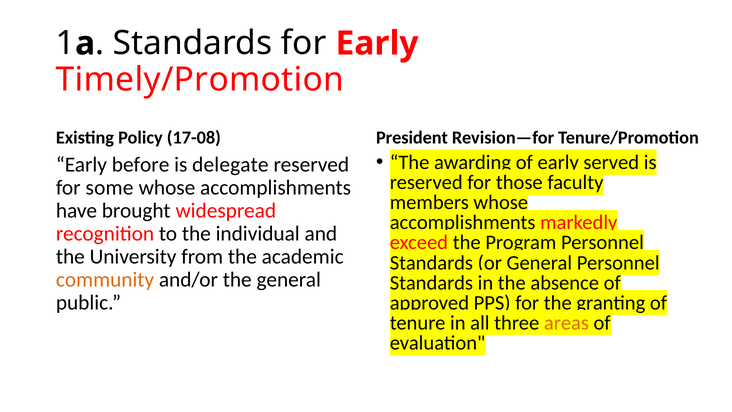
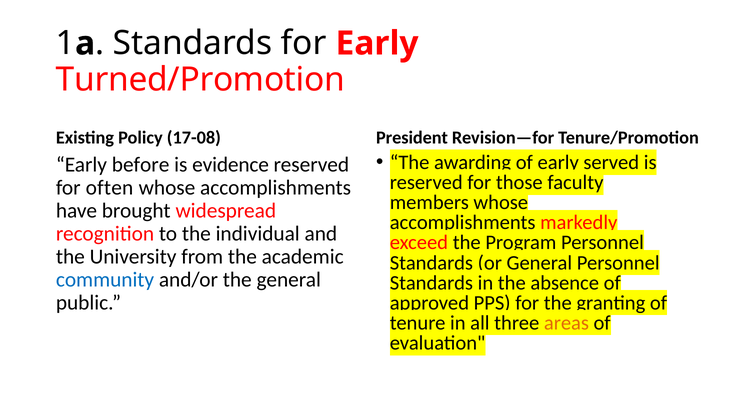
Timely/Promotion: Timely/Promotion -> Turned/Promotion
delegate: delegate -> evidence
some: some -> often
community colour: orange -> blue
